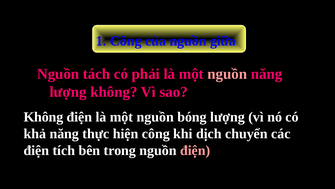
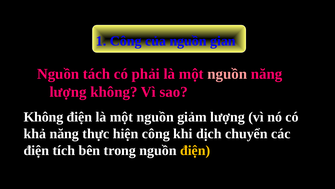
giữa: giữa -> gian
bóng: bóng -> giảm
điện at (195, 150) colour: pink -> yellow
